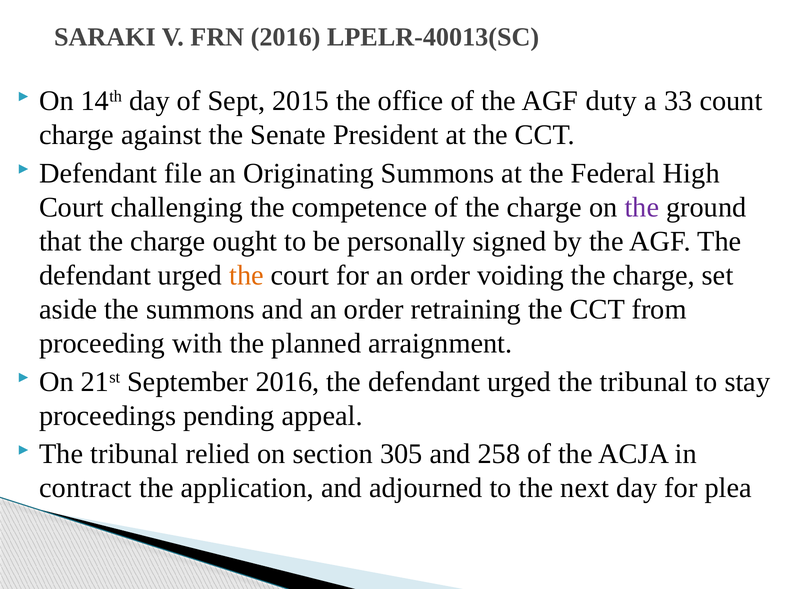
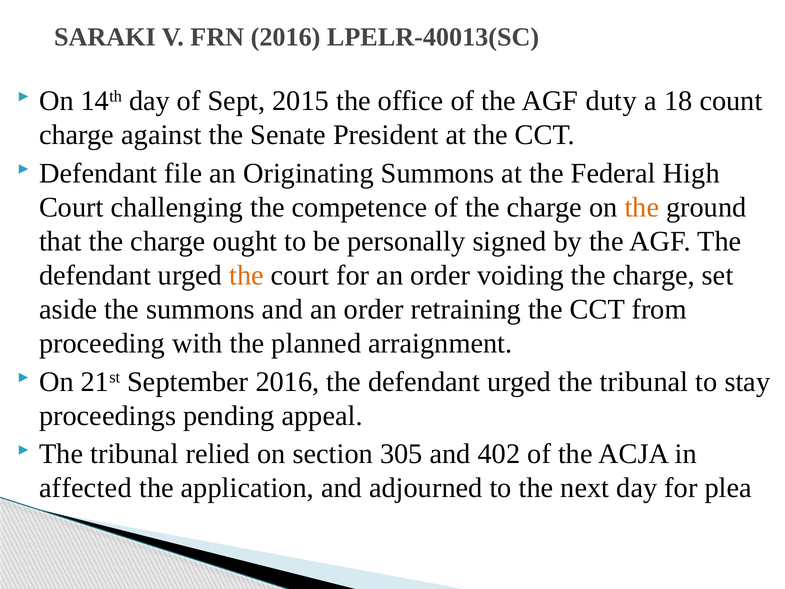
33: 33 -> 18
the at (642, 207) colour: purple -> orange
258: 258 -> 402
contract: contract -> affected
